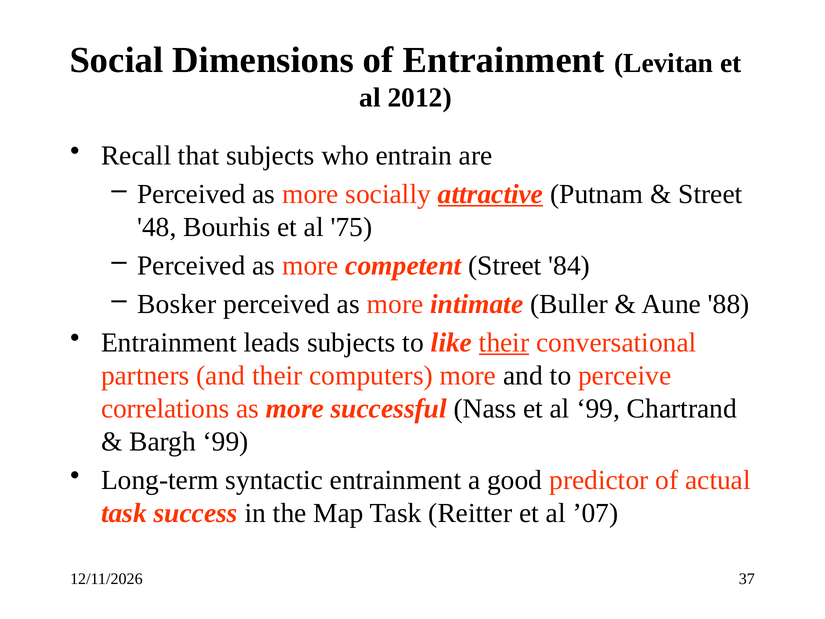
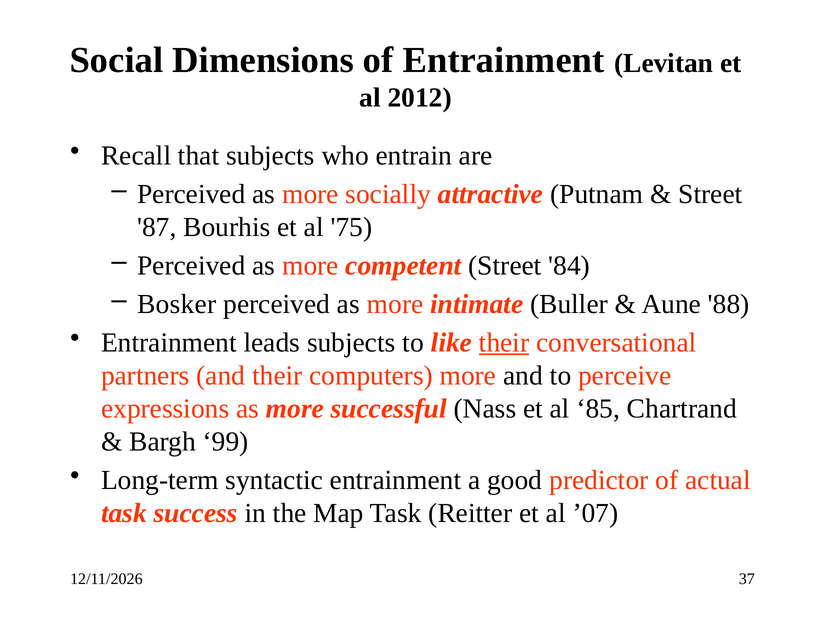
attractive underline: present -> none
48: 48 -> 87
correlations: correlations -> expressions
al 99: 99 -> 85
